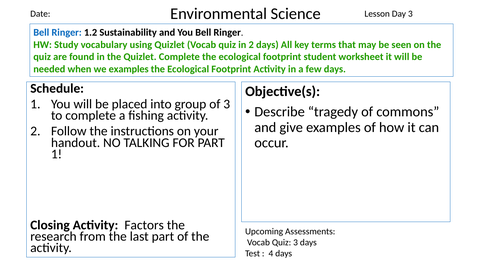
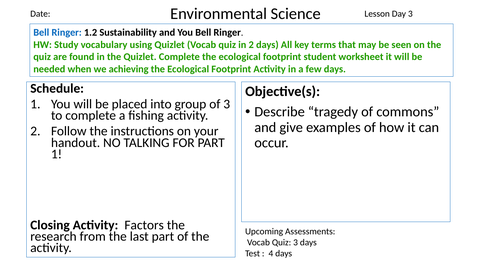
we examples: examples -> achieving
